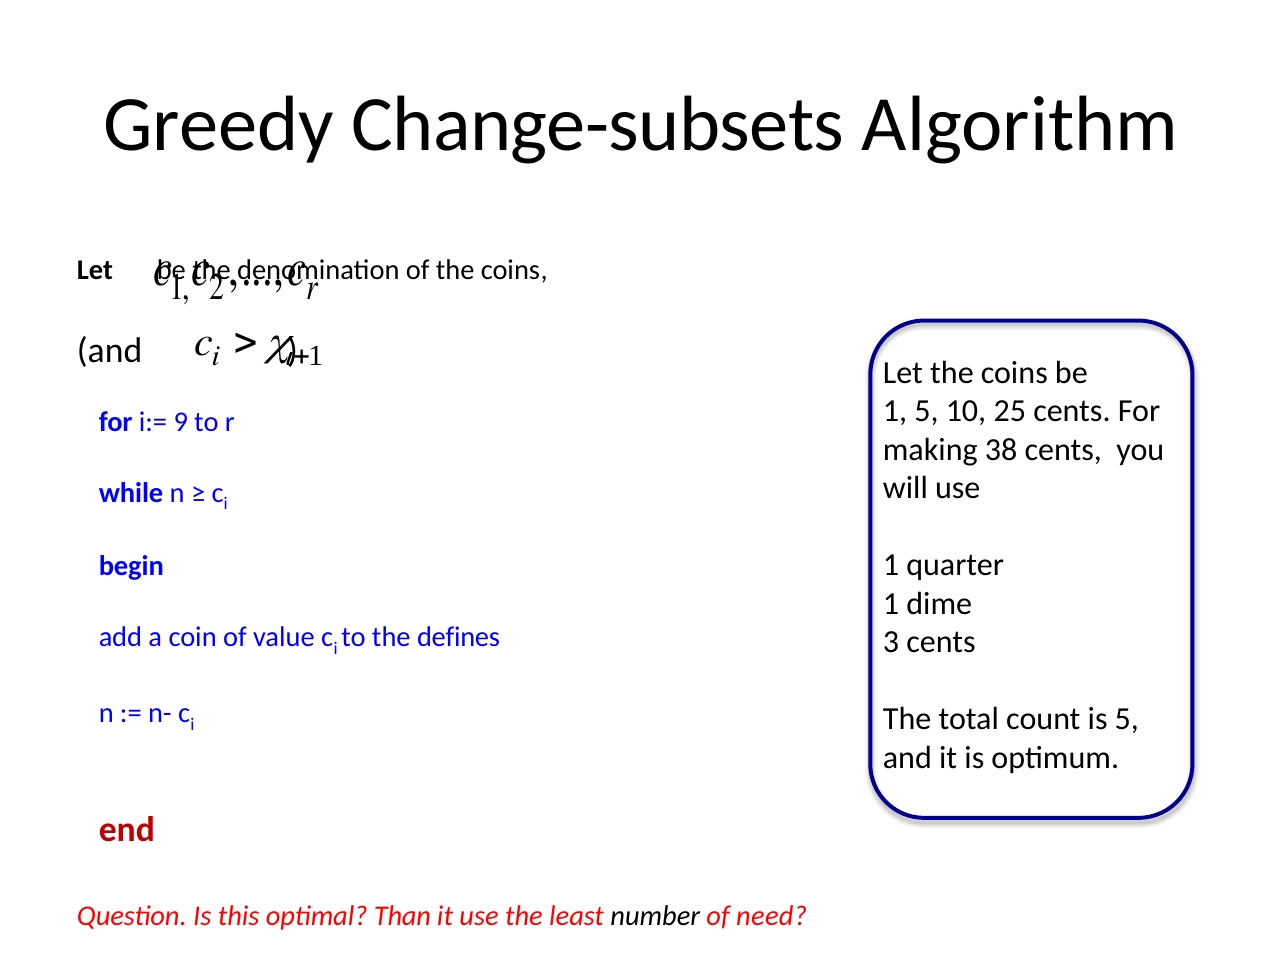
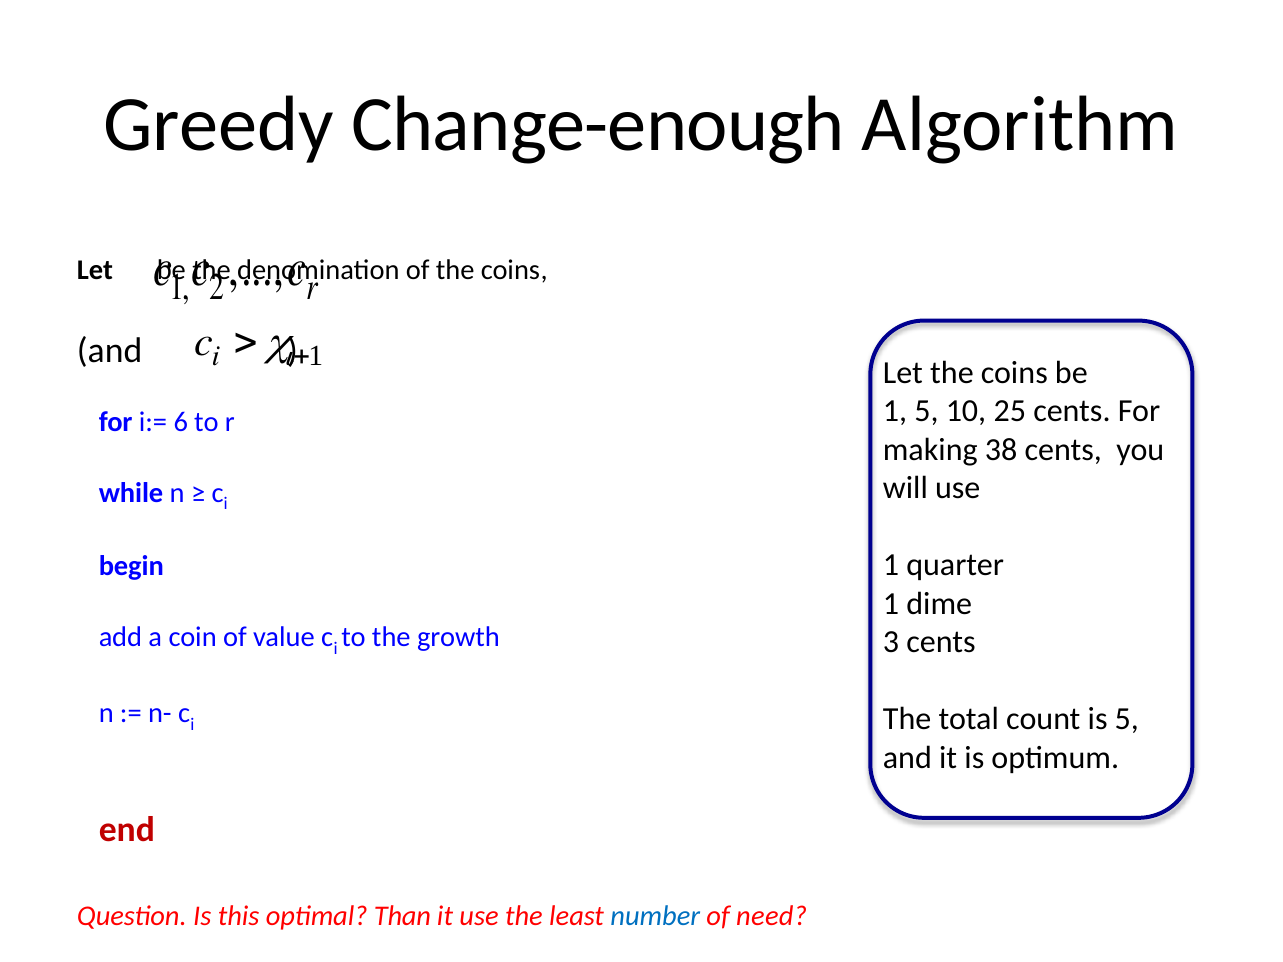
Change-subsets: Change-subsets -> Change-enough
9: 9 -> 6
defines: defines -> growth
number colour: black -> blue
